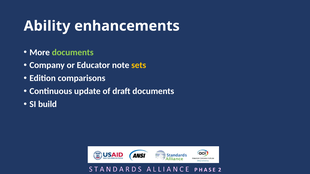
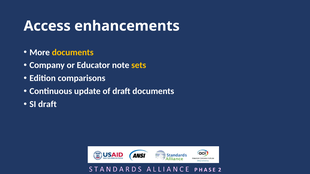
Ability: Ability -> Access
documents at (73, 52) colour: light green -> yellow
SI build: build -> draft
